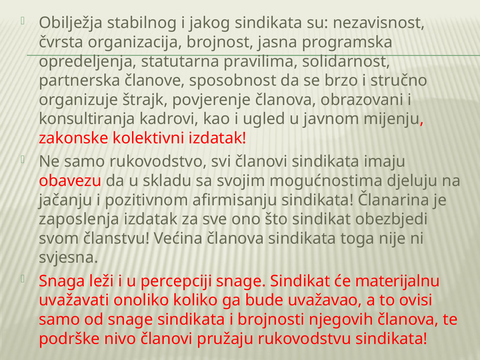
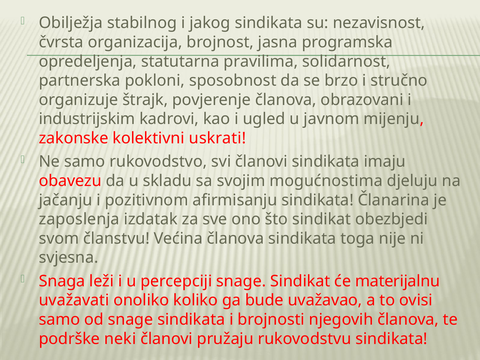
članove: članove -> pokloni
konsultiranja: konsultiranja -> industrijskim
kolektivni izdatak: izdatak -> uskrati
nivo: nivo -> neki
